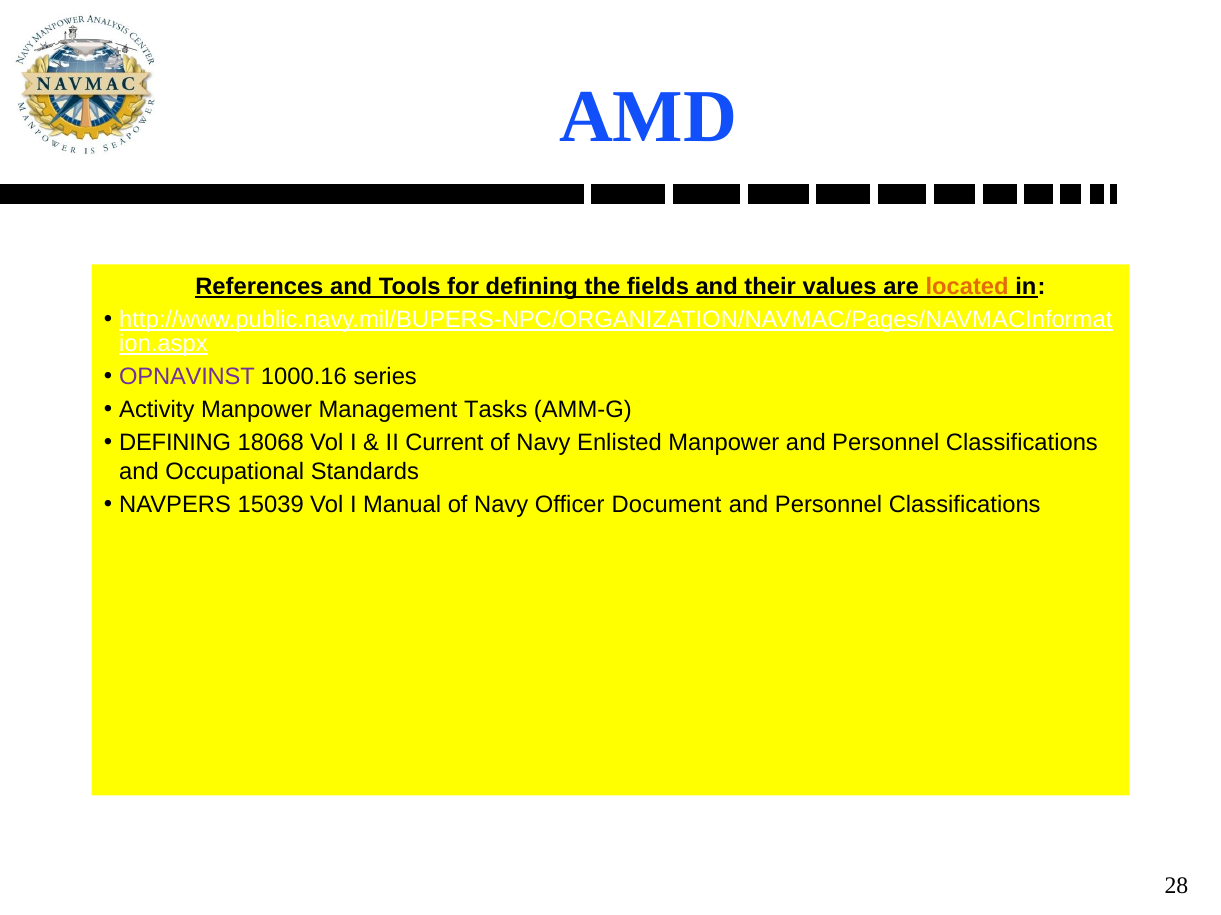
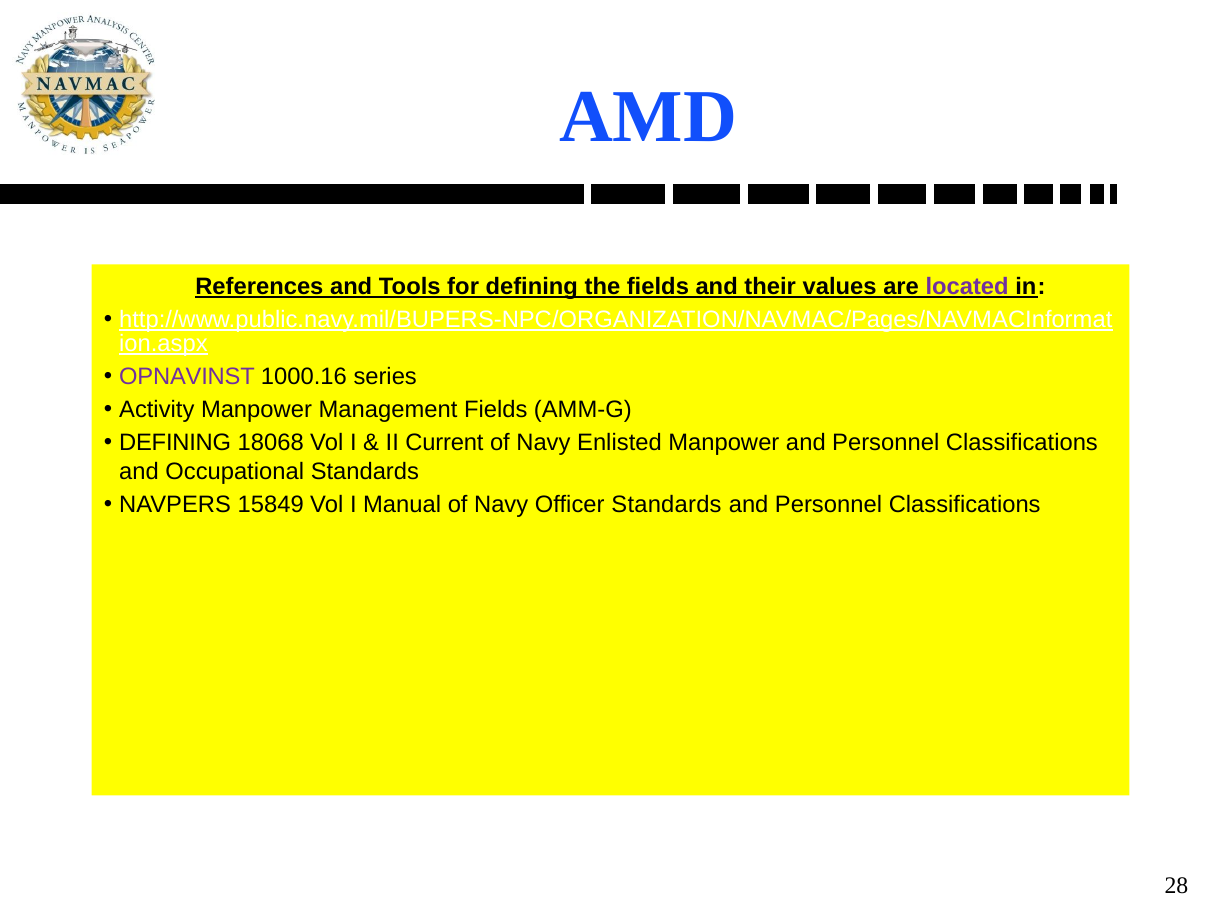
located colour: orange -> purple
Management Tasks: Tasks -> Fields
15039: 15039 -> 15849
Officer Document: Document -> Standards
